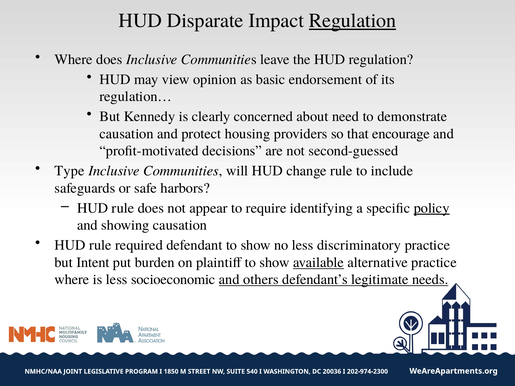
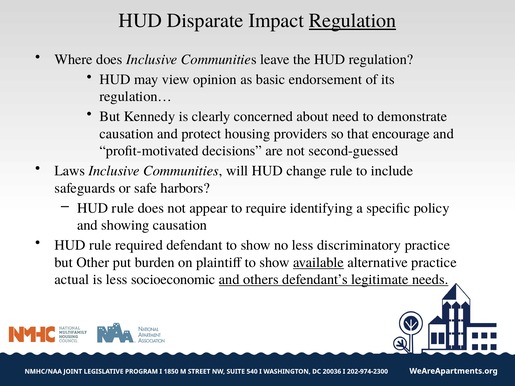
Type: Type -> Laws
policy underline: present -> none
Intent: Intent -> Other
where at (72, 280): where -> actual
